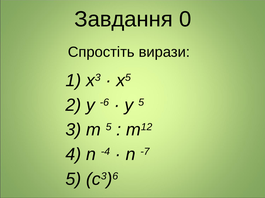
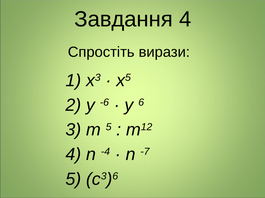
Завдання 0: 0 -> 4
у 5: 5 -> 6
